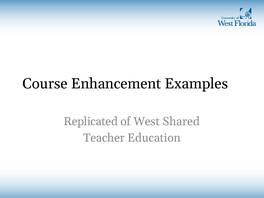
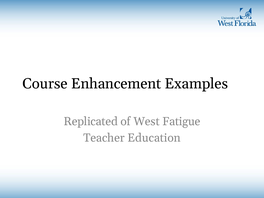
Shared: Shared -> Fatigue
